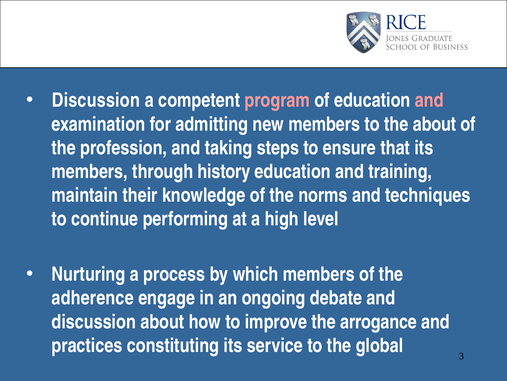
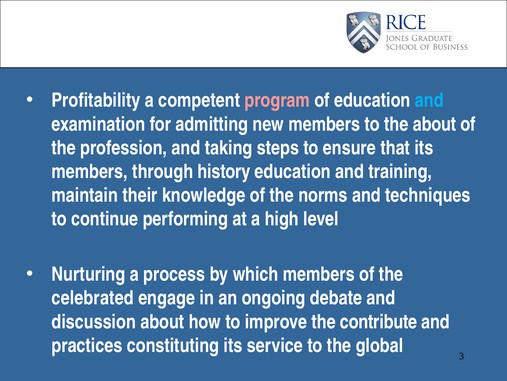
Discussion at (96, 100): Discussion -> Profitability
and at (429, 100) colour: pink -> light blue
adherence: adherence -> celebrated
arrogance: arrogance -> contribute
